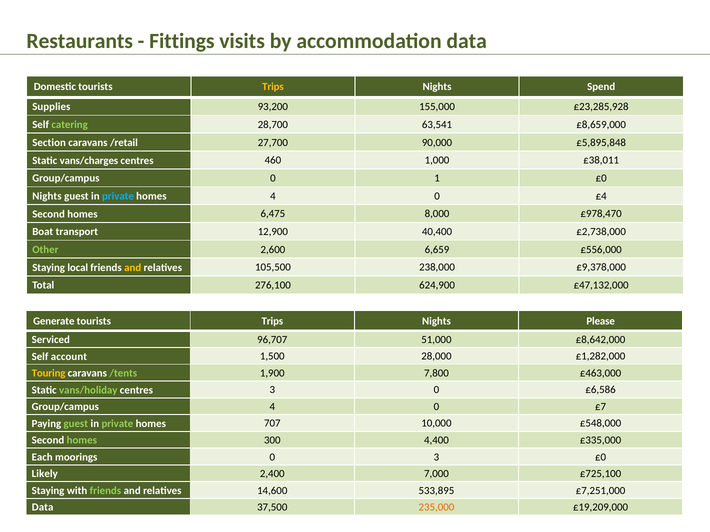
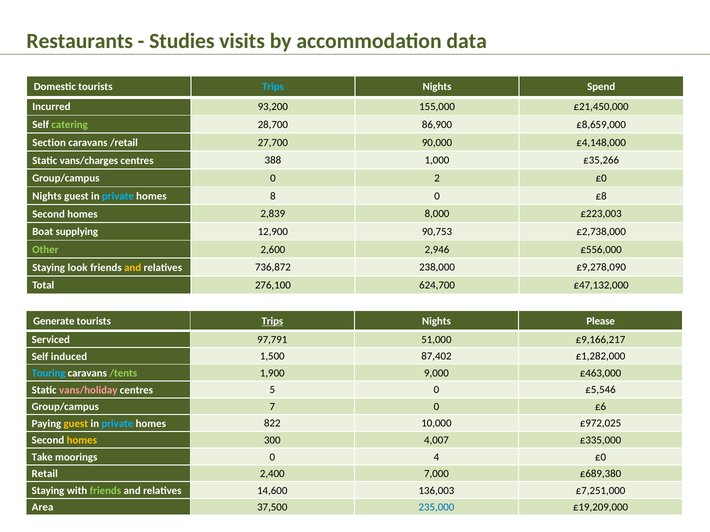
Fittings: Fittings -> Studies
Trips at (273, 87) colour: yellow -> light blue
Supplies: Supplies -> Incurred
£23,285,928: £23,285,928 -> £21,450,000
63,541: 63,541 -> 86,900
£5,895,848: £5,895,848 -> £4,148,000
460: 460 -> 388
£38,011: £38,011 -> £35,266
1: 1 -> 2
homes 4: 4 -> 8
£4: £4 -> £8
6,475: 6,475 -> 2,839
£978,470: £978,470 -> £223,003
transport: transport -> supplying
40,400: 40,400 -> 90,753
6,659: 6,659 -> 2,946
local: local -> look
105,500: 105,500 -> 736,872
£9,378,000: £9,378,000 -> £9,278,090
624,900: 624,900 -> 624,700
Trips at (272, 321) underline: none -> present
96,707: 96,707 -> 97,791
£8,642,000: £8,642,000 -> £9,166,217
account: account -> induced
28,000: 28,000 -> 87,402
Touring colour: yellow -> light blue
7,800: 7,800 -> 9,000
vans/holiday colour: light green -> pink
centres 3: 3 -> 5
£6,586: £6,586 -> £5,546
Group/campus 4: 4 -> 7
£7: £7 -> £6
guest at (76, 424) colour: light green -> yellow
private at (117, 424) colour: light green -> light blue
707: 707 -> 822
£548,000: £548,000 -> £972,025
homes at (82, 441) colour: light green -> yellow
4,400: 4,400 -> 4,007
Each: Each -> Take
0 3: 3 -> 4
Likely: Likely -> Retail
£725,100: £725,100 -> £689,380
533,895: 533,895 -> 136,003
Data at (43, 508): Data -> Area
235,000 colour: orange -> blue
